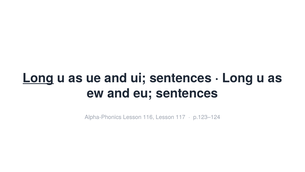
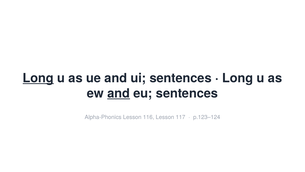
and at (119, 93) underline: none -> present
